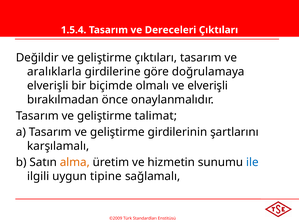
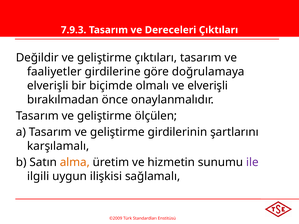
1.5.4: 1.5.4 -> 7.9.3
aralıklarla: aralıklarla -> faaliyetler
talimat: talimat -> ölçülen
ile colour: blue -> purple
tipine: tipine -> ilişkisi
